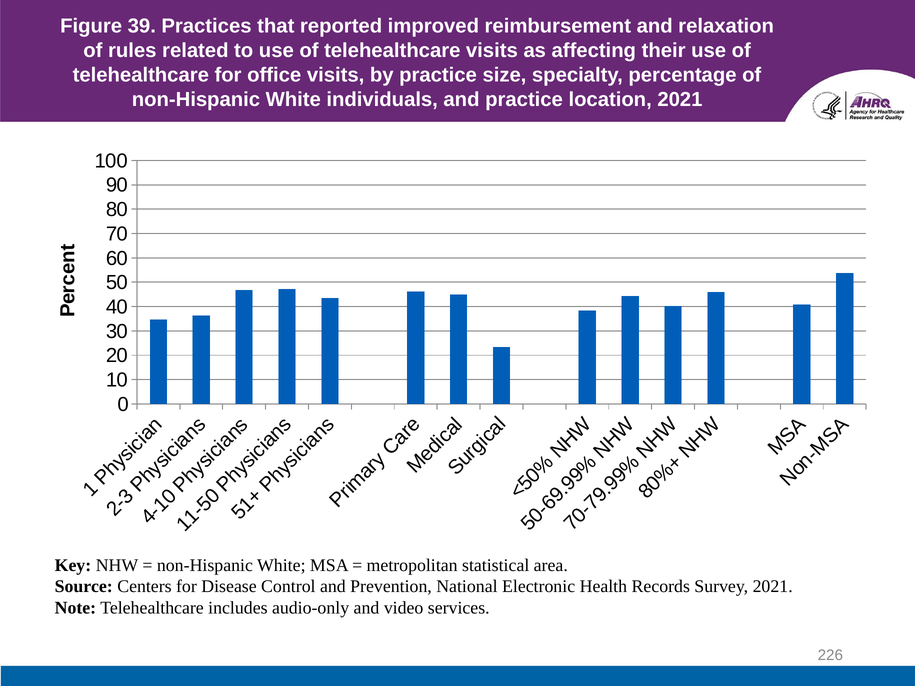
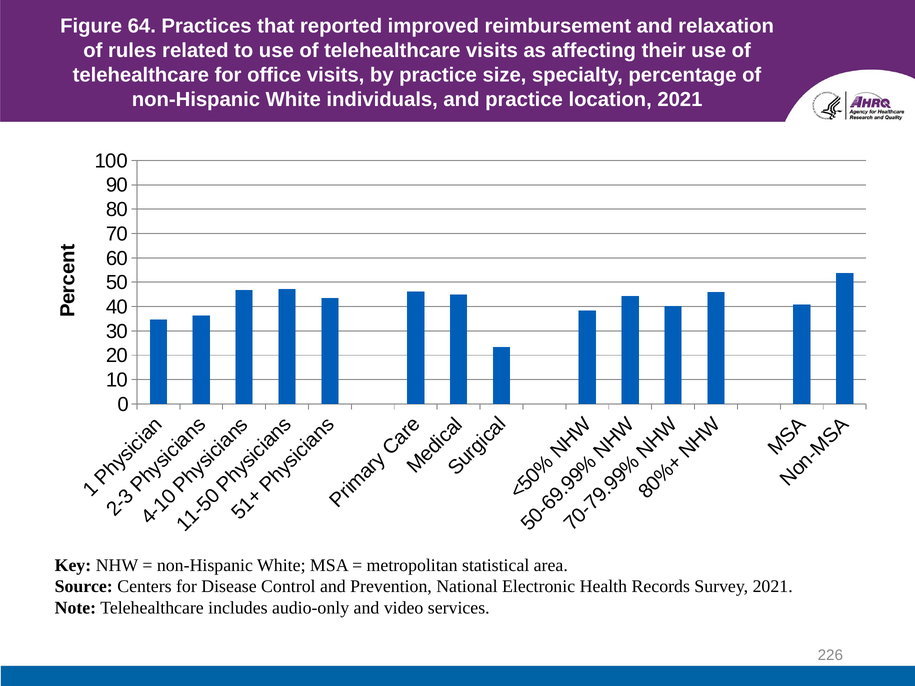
39: 39 -> 64
